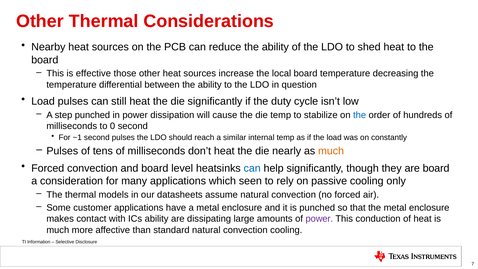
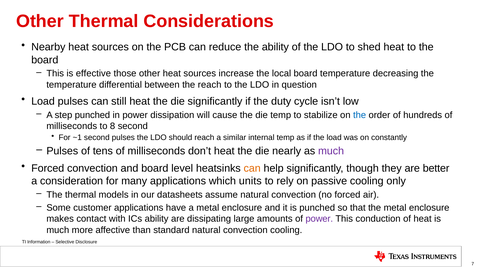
between the ability: ability -> reach
0: 0 -> 8
much at (331, 151) colour: orange -> purple
can at (252, 168) colour: blue -> orange
are board: board -> better
seen: seen -> units
